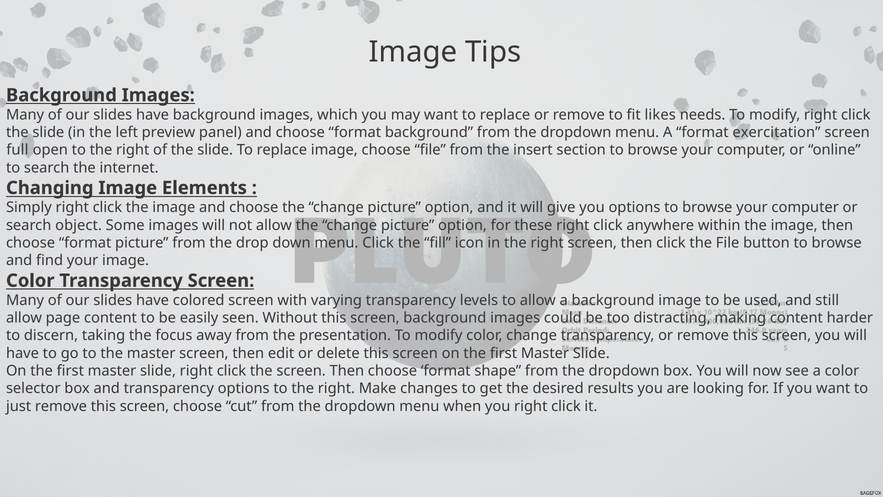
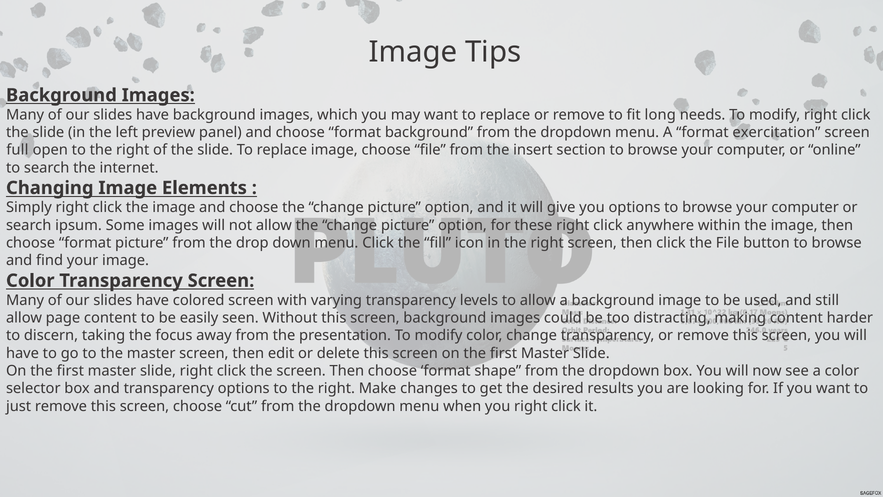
likes: likes -> long
object: object -> ipsum
